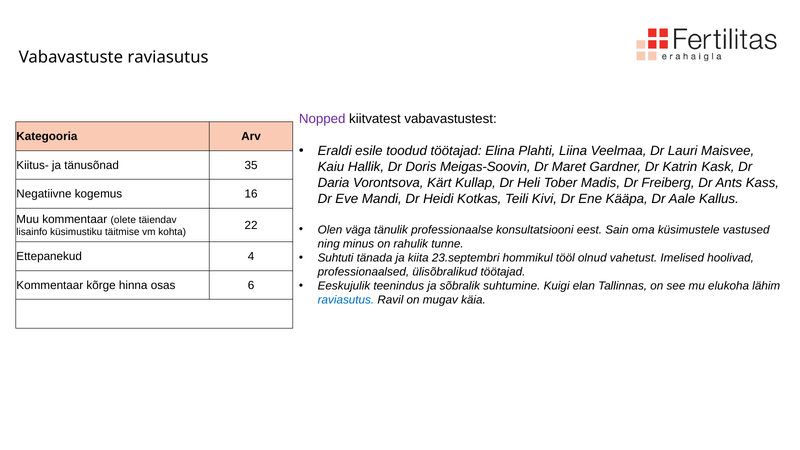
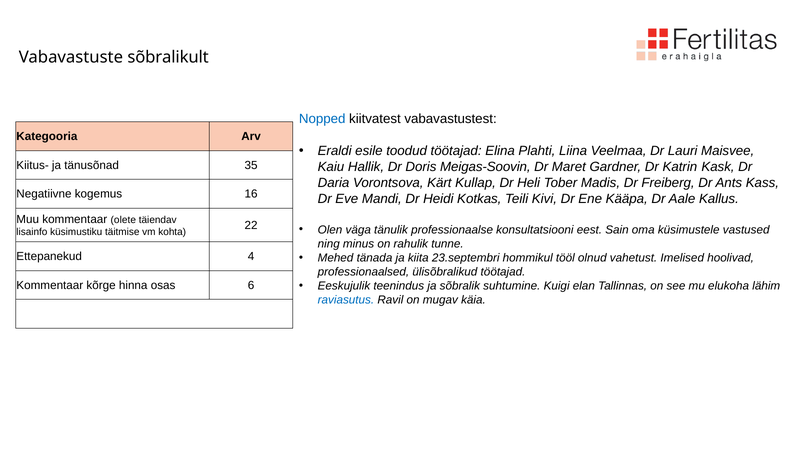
Vabavastuste raviasutus: raviasutus -> sõbralikult
Nopped colour: purple -> blue
Suhtuti: Suhtuti -> Mehed
